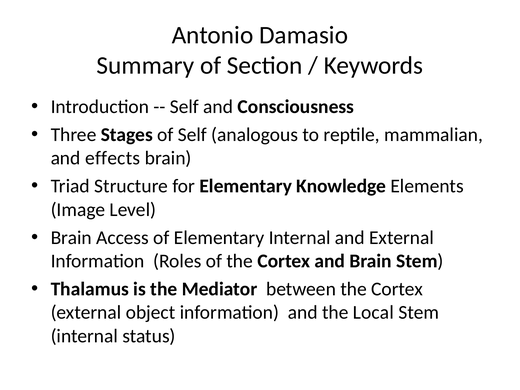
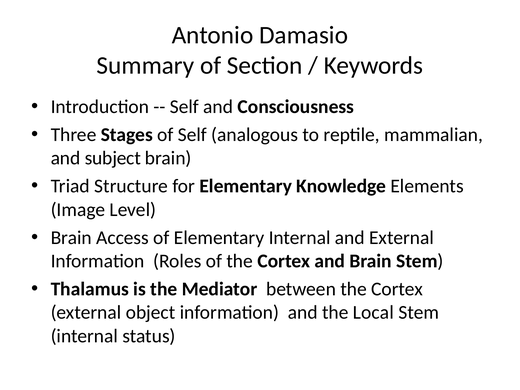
effects: effects -> subject
